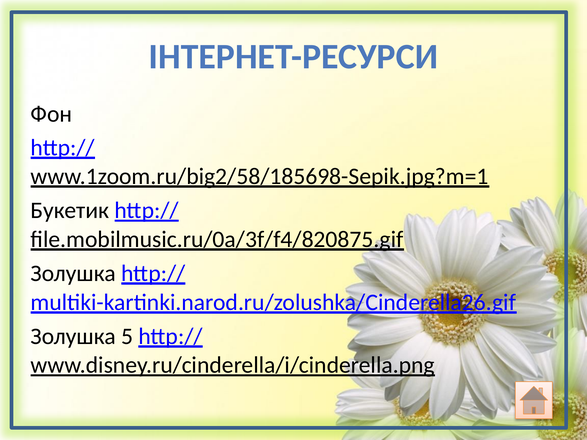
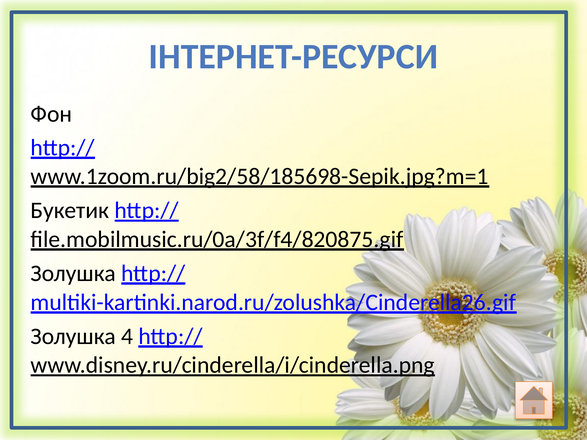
5: 5 -> 4
